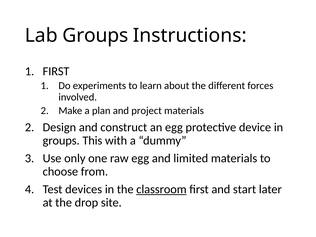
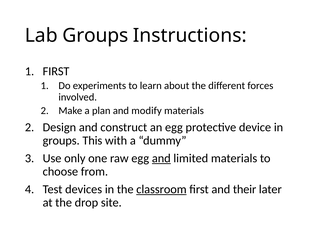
project: project -> modify
and at (161, 158) underline: none -> present
start: start -> their
